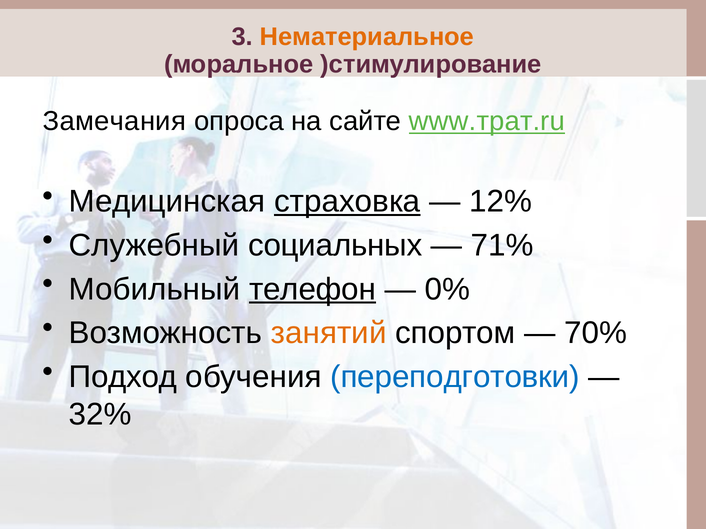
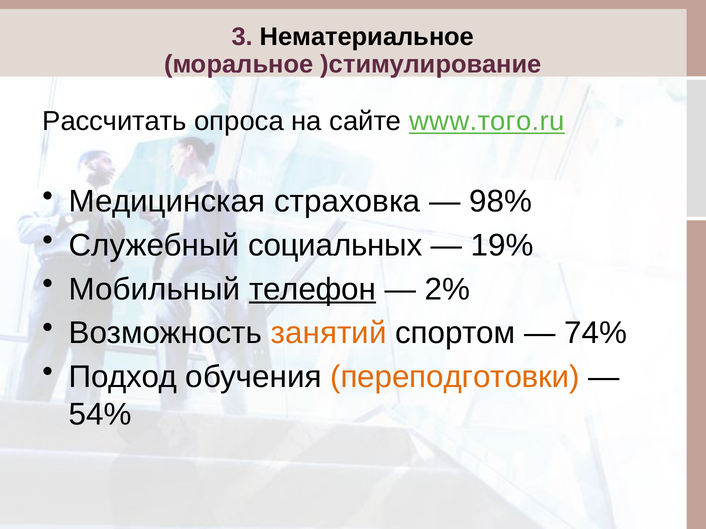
Нематериальное colour: orange -> black
Замечания: Замечания -> Рассчитать
www.трат.ru: www.трат.ru -> www.того.ru
страховка underline: present -> none
12%: 12% -> 98%
71%: 71% -> 19%
0%: 0% -> 2%
70%: 70% -> 74%
переподготовки colour: blue -> orange
32%: 32% -> 54%
